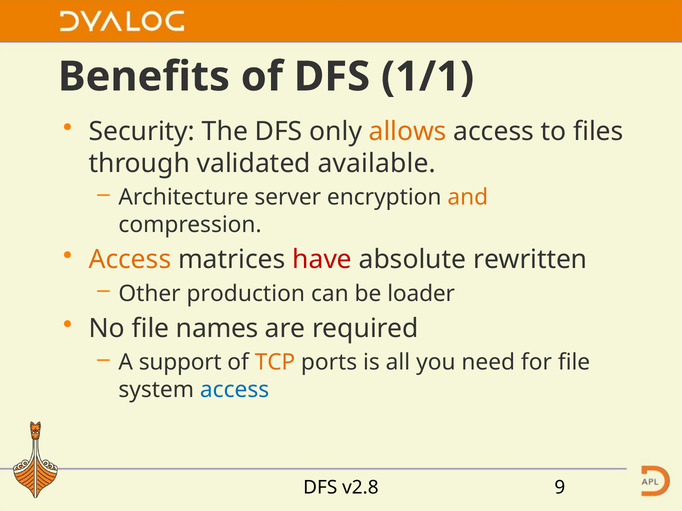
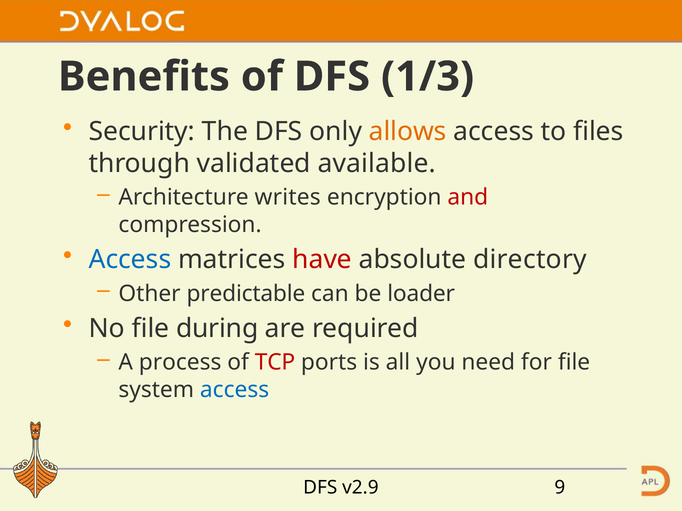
1/1: 1/1 -> 1/3
server: server -> writes
and colour: orange -> red
Access at (130, 260) colour: orange -> blue
rewritten: rewritten -> directory
production: production -> predictable
names: names -> during
support: support -> process
TCP colour: orange -> red
v2.8: v2.8 -> v2.9
